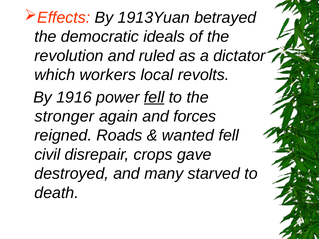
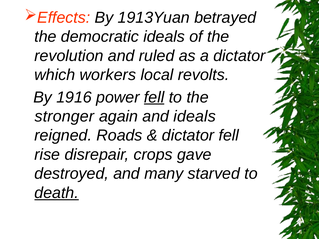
and forces: forces -> ideals
wanted at (188, 136): wanted -> dictator
civil: civil -> rise
death underline: none -> present
